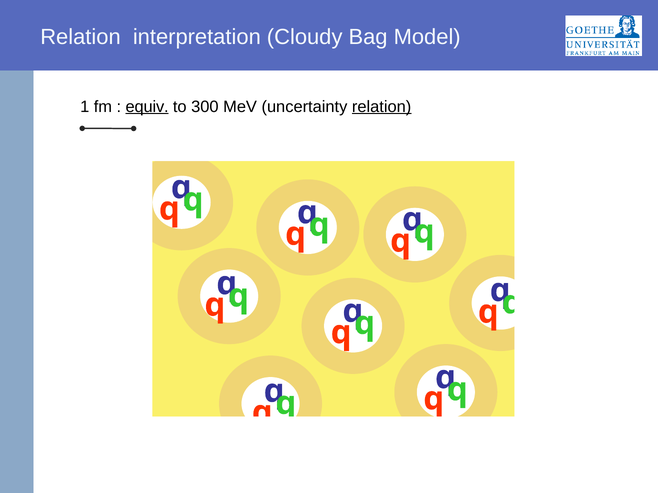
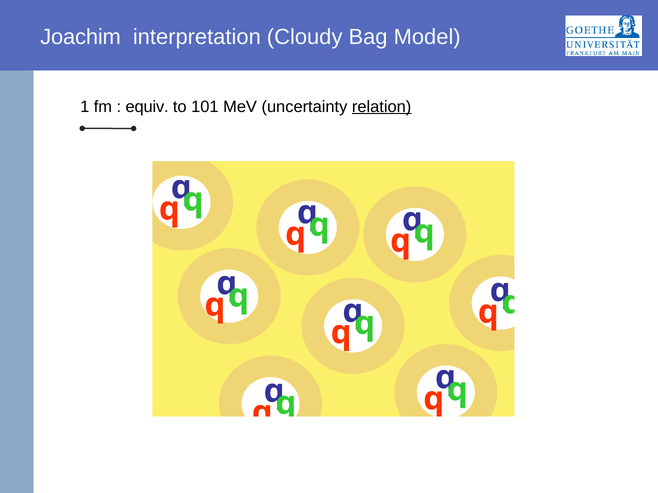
Relation at (80, 37): Relation -> Joachim
equiv underline: present -> none
300: 300 -> 101
